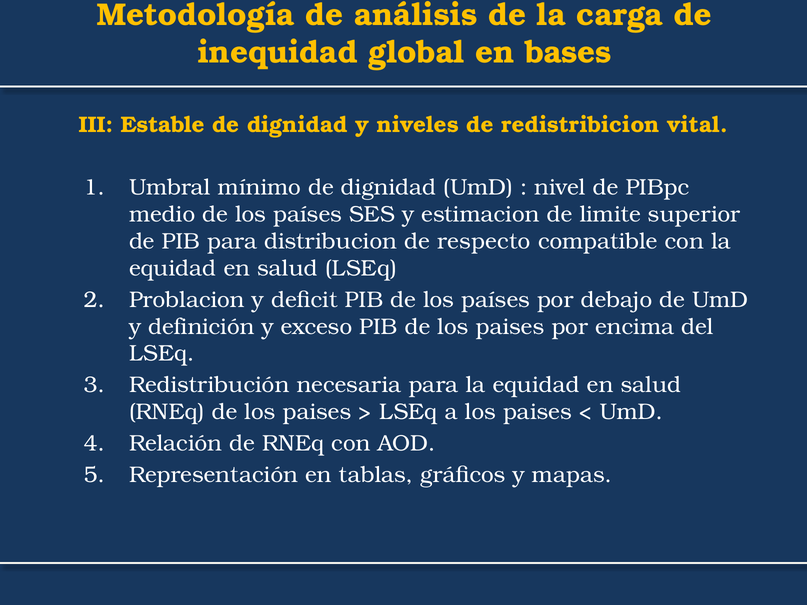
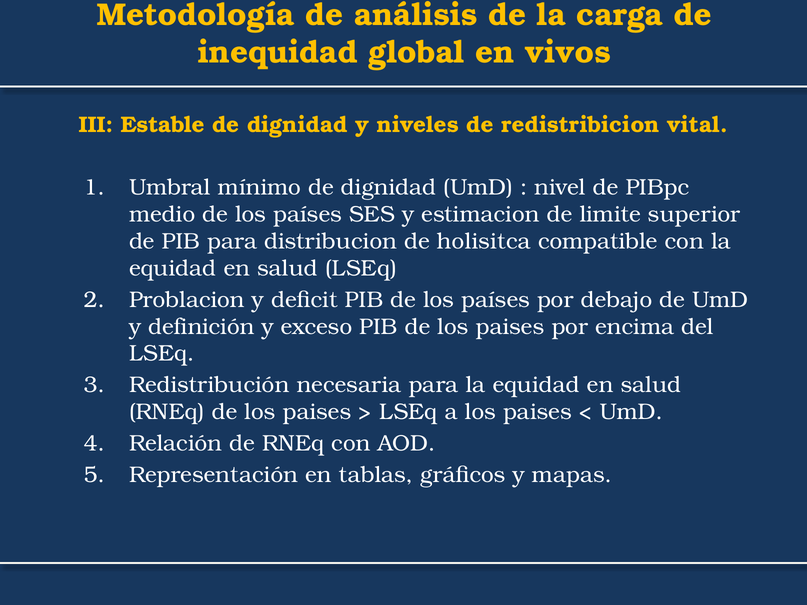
bases: bases -> vivos
respecto: respecto -> holisitca
